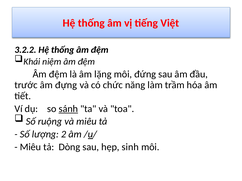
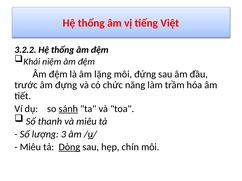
ruộng: ruộng -> thanh
2: 2 -> 3
Dòng underline: none -> present
sinh: sinh -> chín
